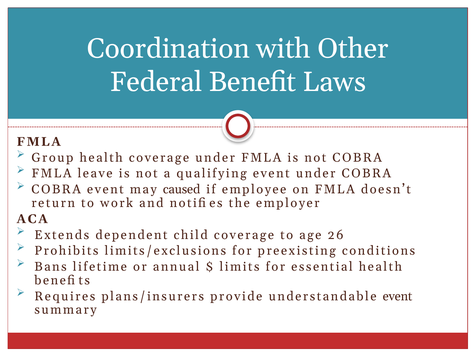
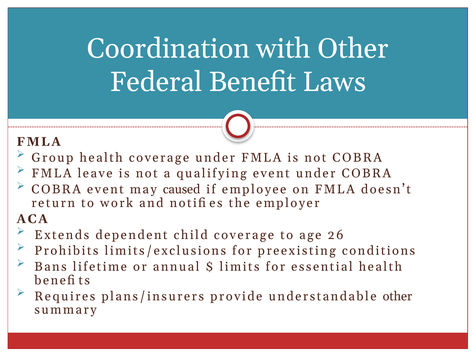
understandable event: event -> other
